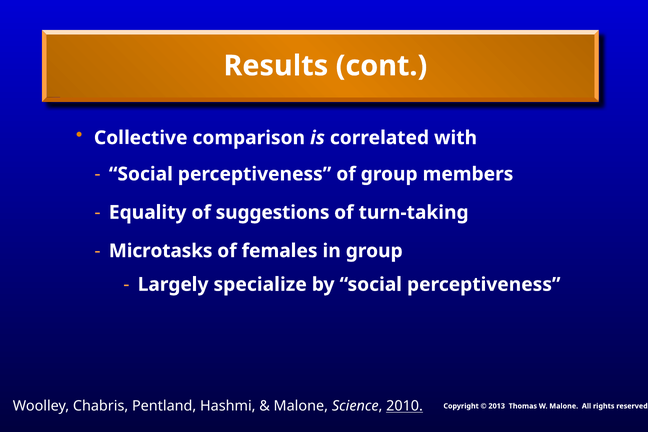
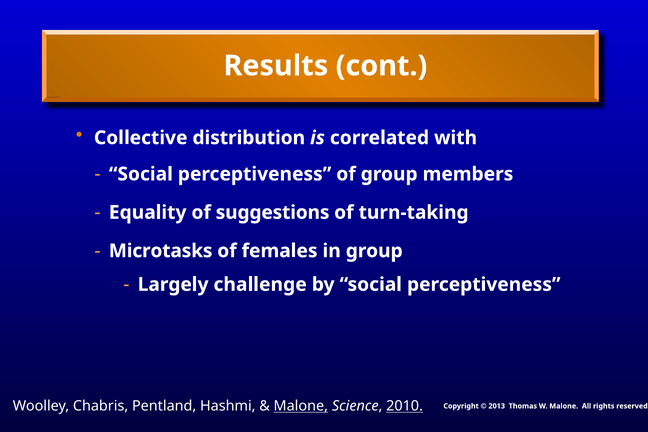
comparison: comparison -> distribution
specialize: specialize -> challenge
Malone at (301, 406) underline: none -> present
